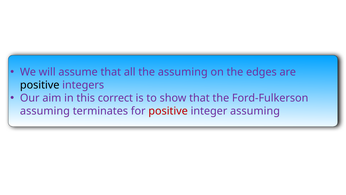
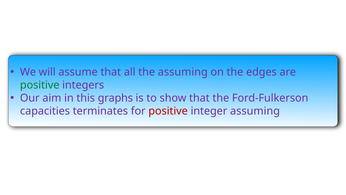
positive at (40, 85) colour: black -> green
correct: correct -> graphs
assuming at (45, 111): assuming -> capacities
